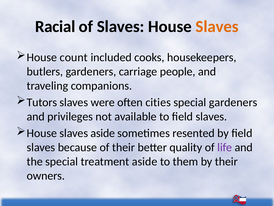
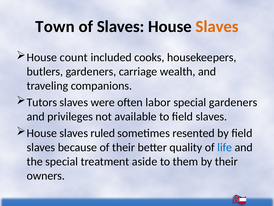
Racial: Racial -> Town
people: people -> wealth
cities: cities -> labor
slaves aside: aside -> ruled
life colour: purple -> blue
